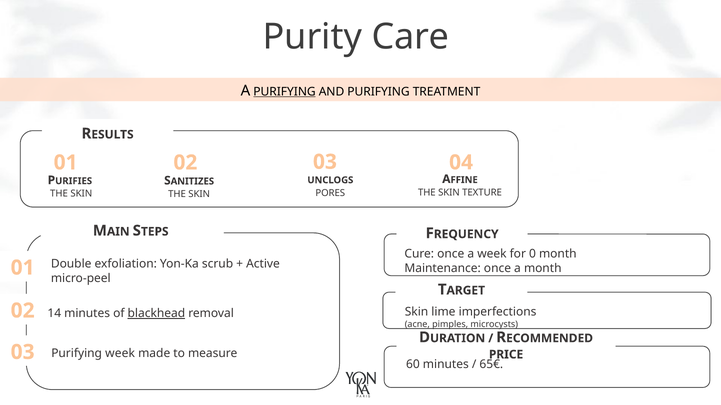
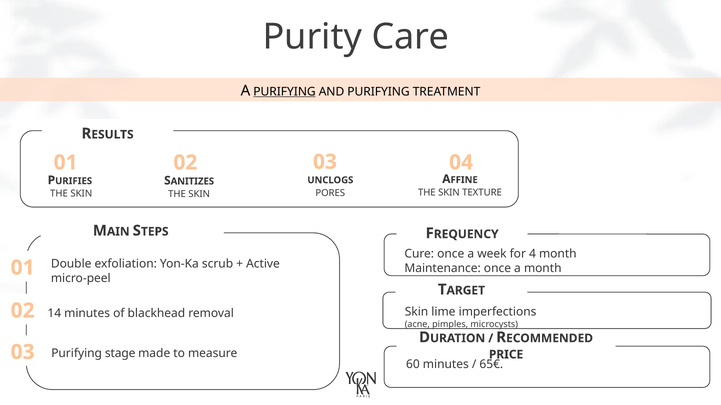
0: 0 -> 4
blackhead underline: present -> none
Purifying week: week -> stage
